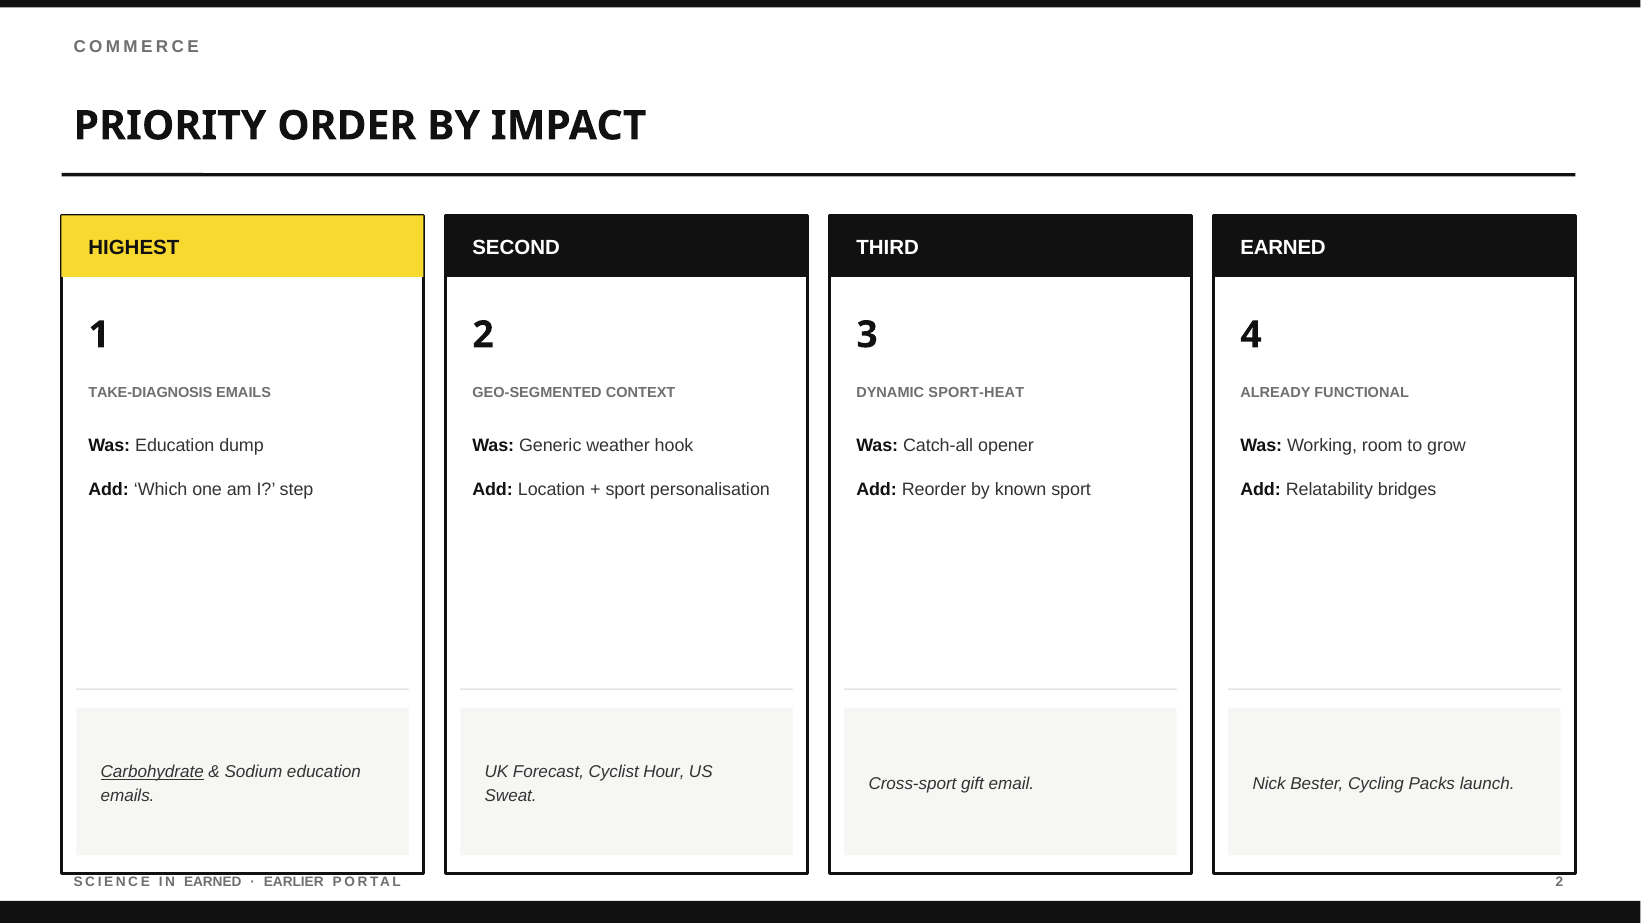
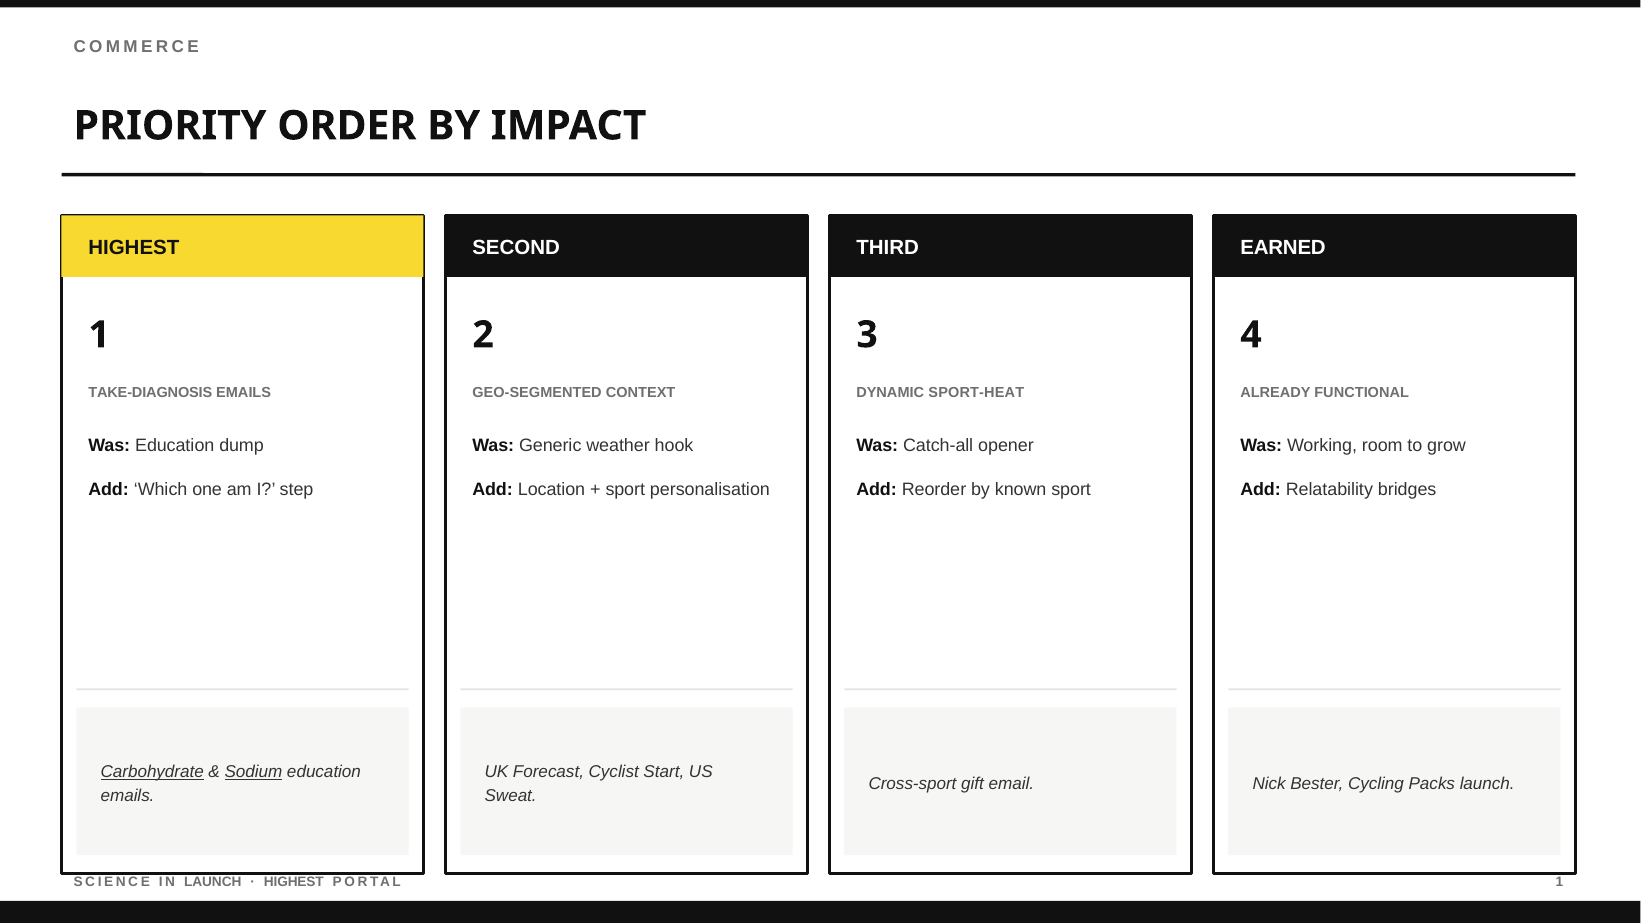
Sodium underline: none -> present
Hour: Hour -> Start
IN EARNED: EARNED -> LAUNCH
EARLIER at (294, 882): EARLIER -> HIGHEST
PORTAL 2: 2 -> 1
